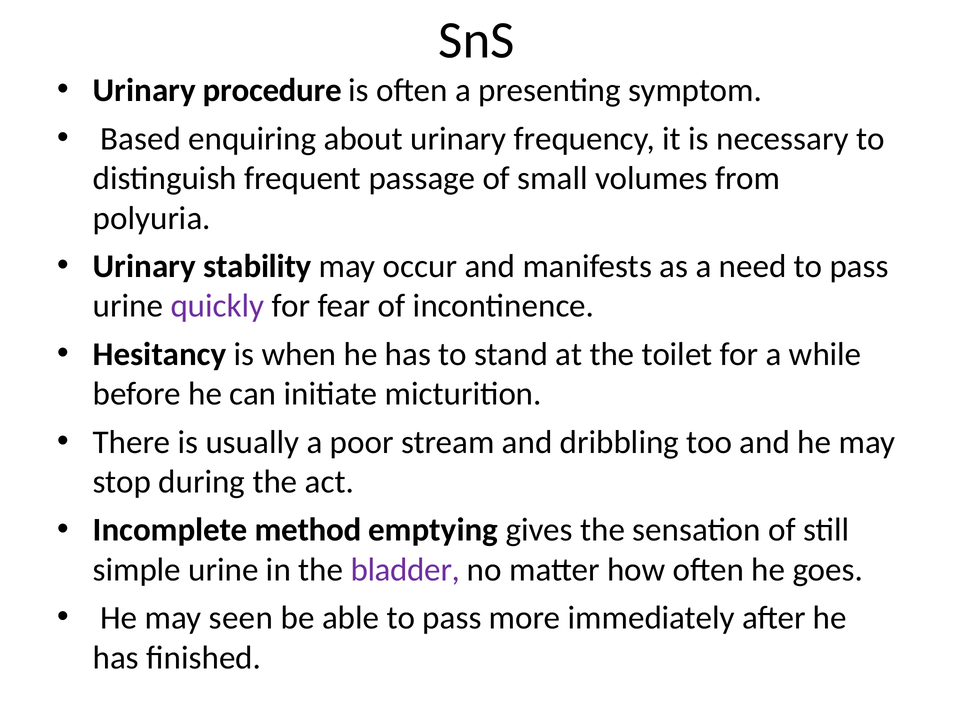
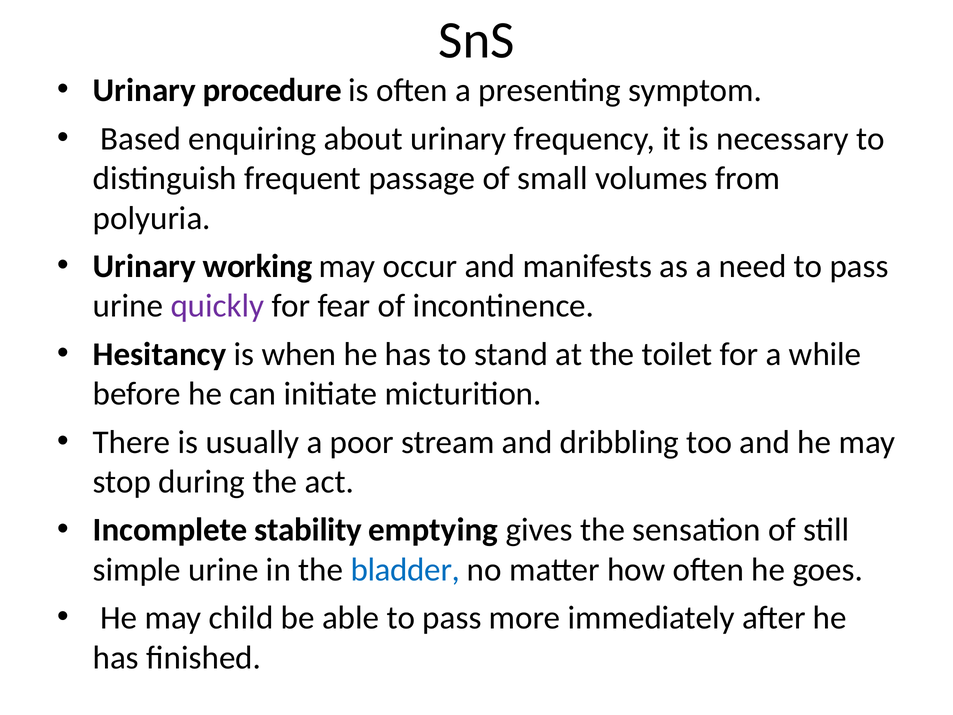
stability: stability -> working
method: method -> stability
bladder colour: purple -> blue
seen: seen -> child
